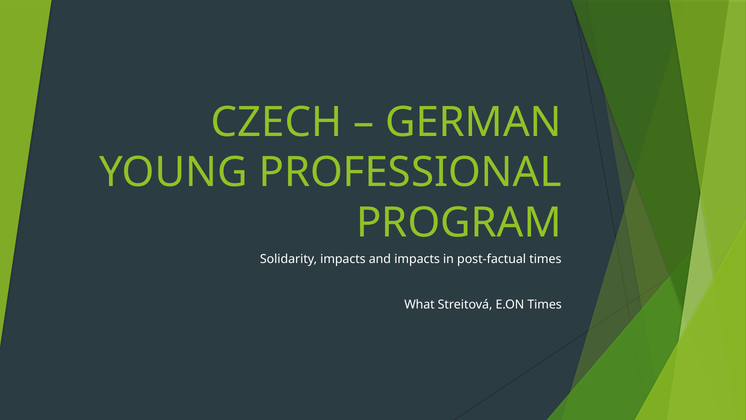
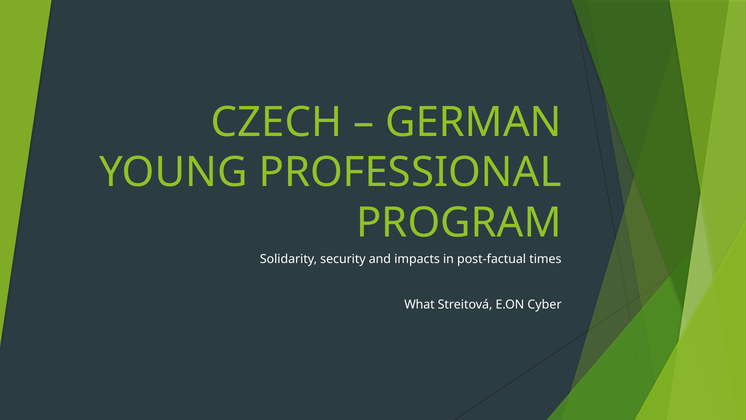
Solidarity impacts: impacts -> security
E.ON Times: Times -> Cyber
